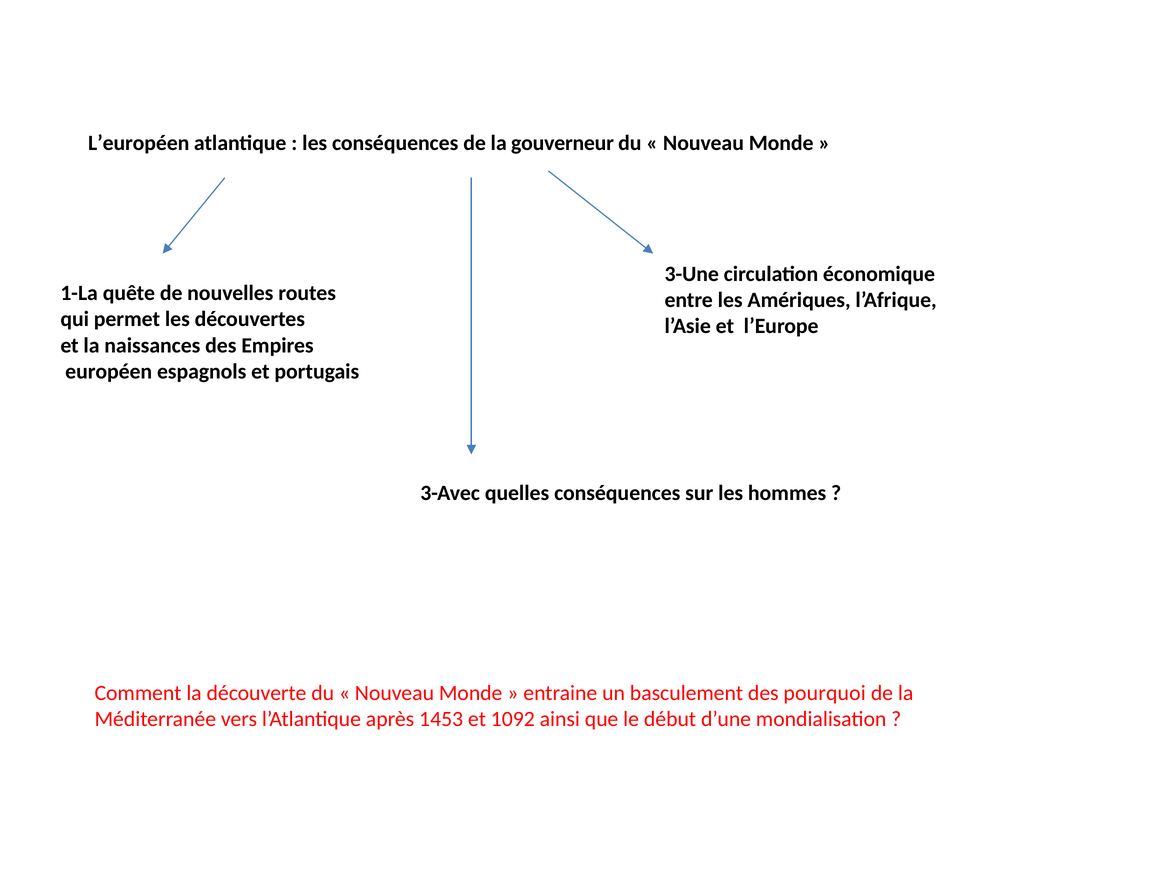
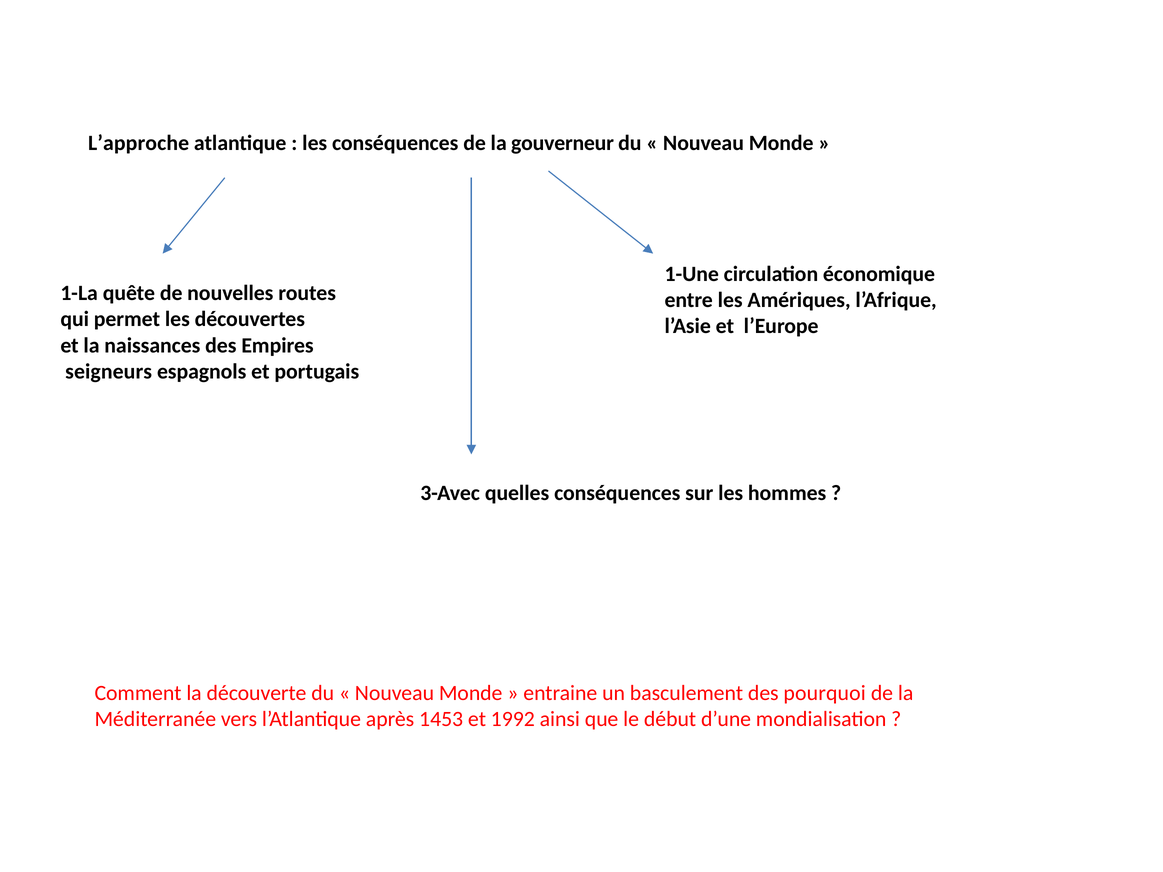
L’européen: L’européen -> L’approche
3-Une: 3-Une -> 1-Une
européen: européen -> seigneurs
1092: 1092 -> 1992
